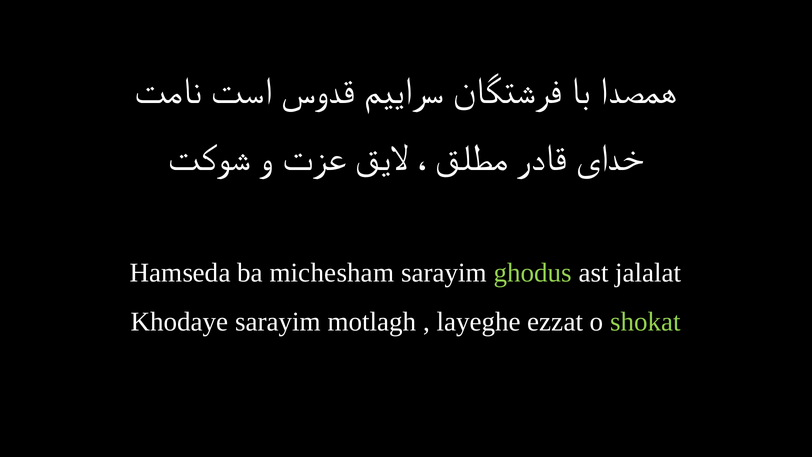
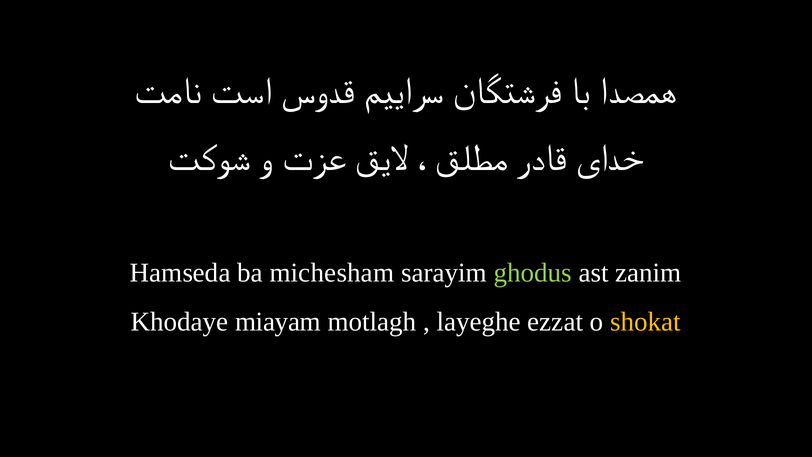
jalalat: jalalat -> zanim
Khodaye sarayim: sarayim -> miayam
shokat colour: light green -> yellow
